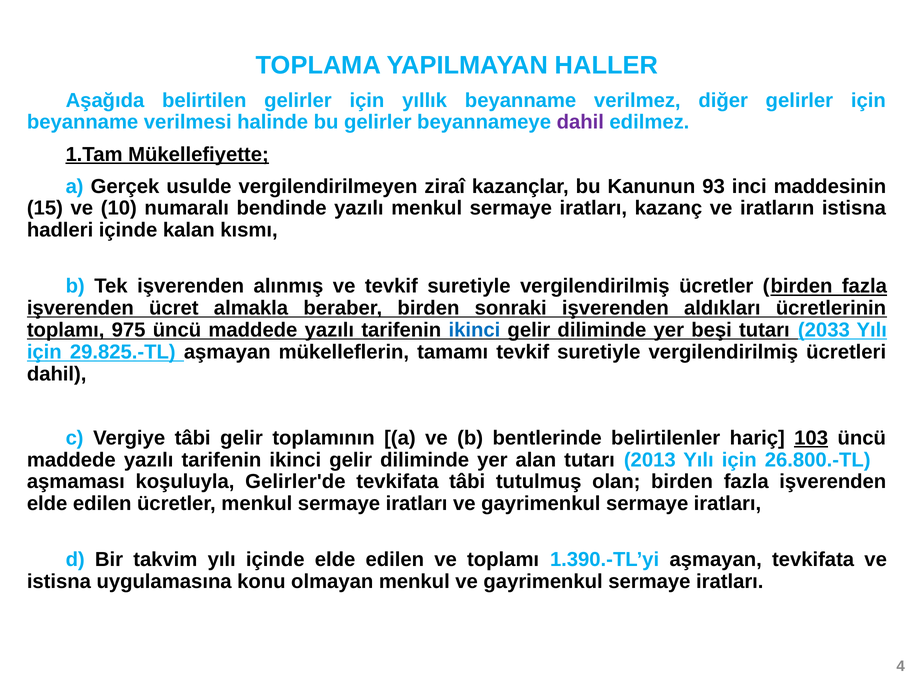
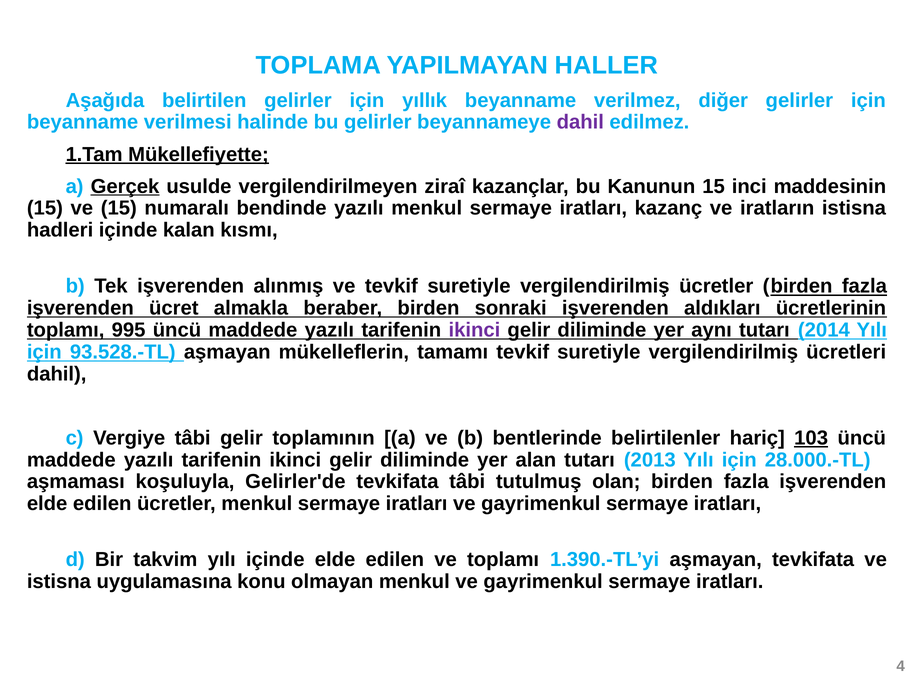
Gerçek underline: none -> present
Kanunun 93: 93 -> 15
ve 10: 10 -> 15
975: 975 -> 995
ikinci at (474, 330) colour: blue -> purple
beşi: beşi -> aynı
2033: 2033 -> 2014
29.825.-TL: 29.825.-TL -> 93.528.-TL
26.800.-TL: 26.800.-TL -> 28.000.-TL
